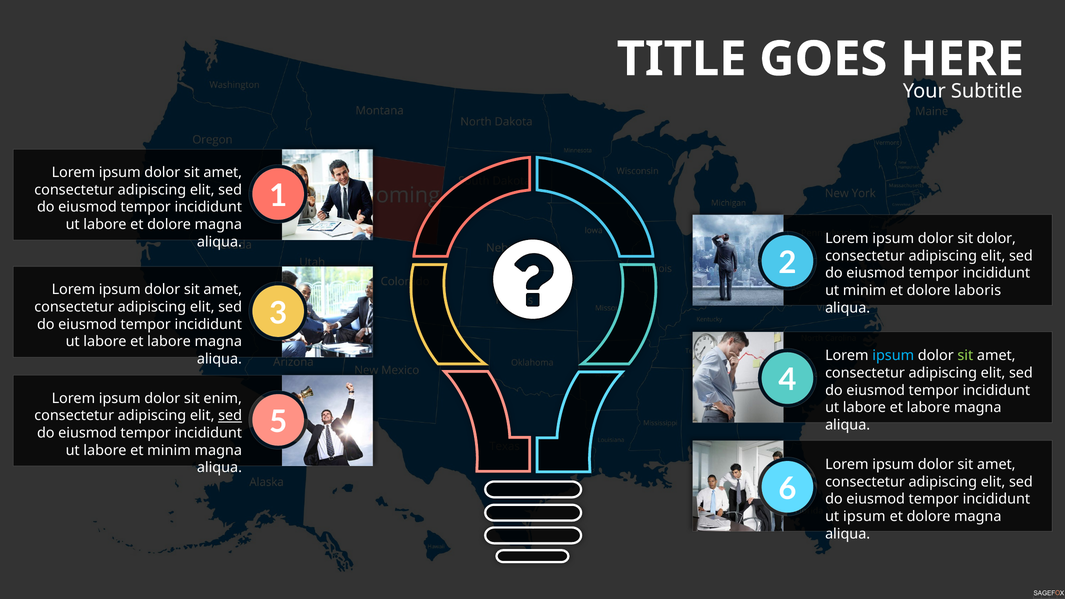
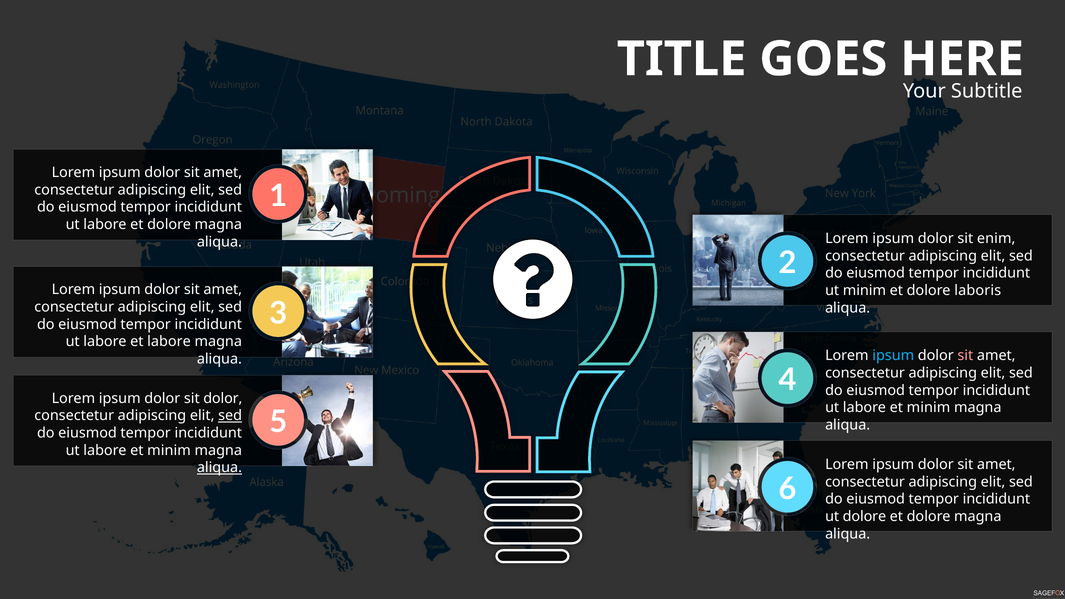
sit dolor: dolor -> enim
sit at (965, 356) colour: light green -> pink
sit enim: enim -> dolor
labore at (929, 408): labore -> minim
aliqua at (219, 468) underline: none -> present
ut ipsum: ipsum -> dolore
